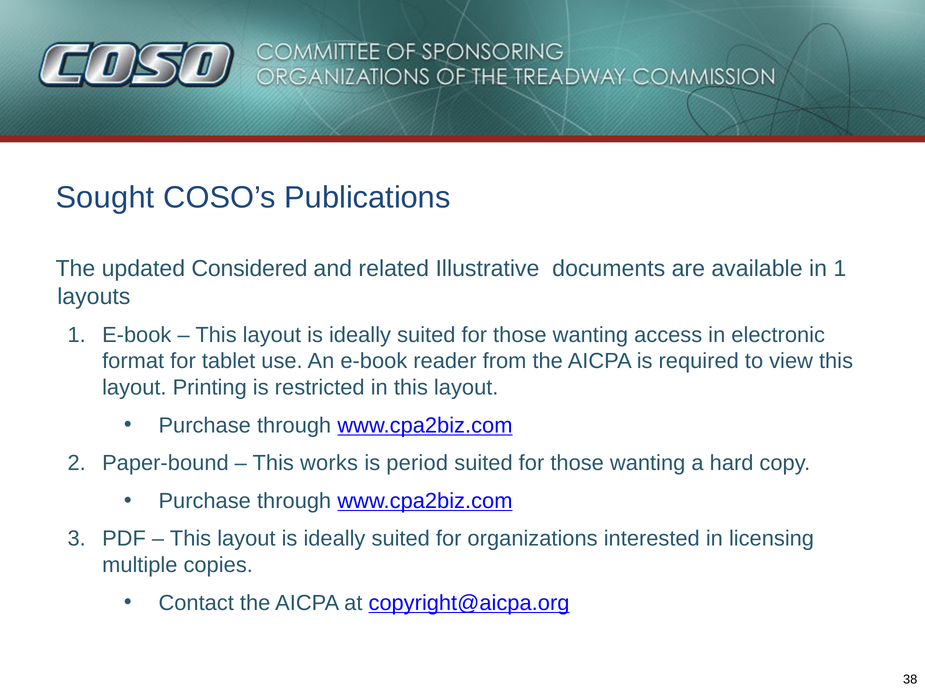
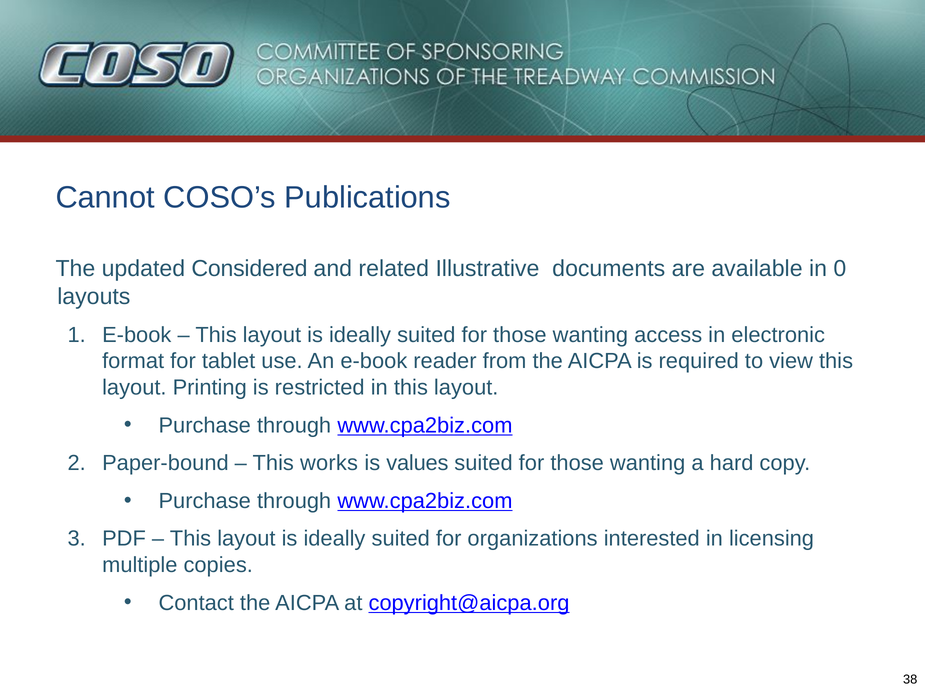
Sought: Sought -> Cannot
in 1: 1 -> 0
period: period -> values
